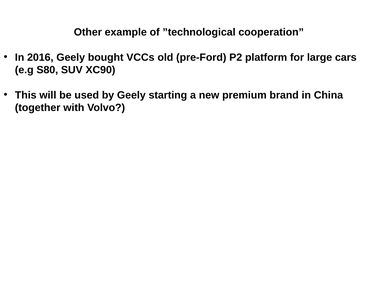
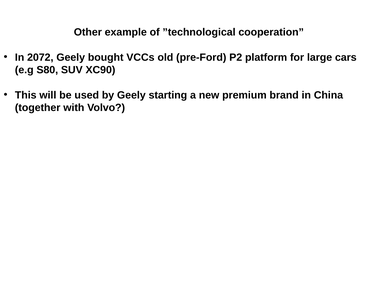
2016: 2016 -> 2072
